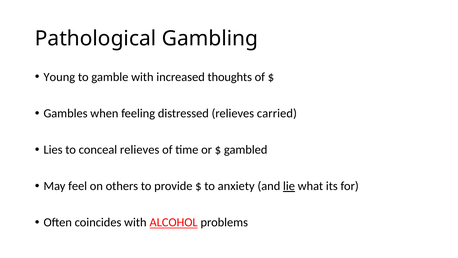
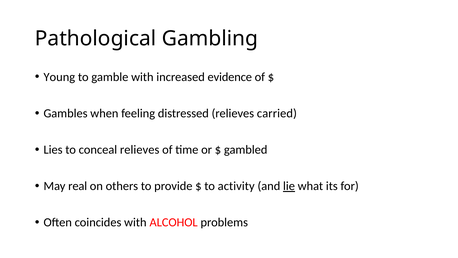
thoughts: thoughts -> evidence
feel: feel -> real
anxiety: anxiety -> activity
ALCOHOL underline: present -> none
